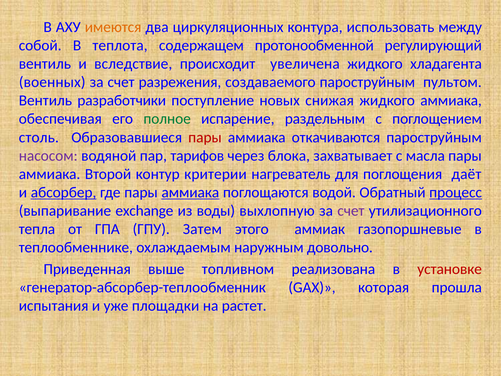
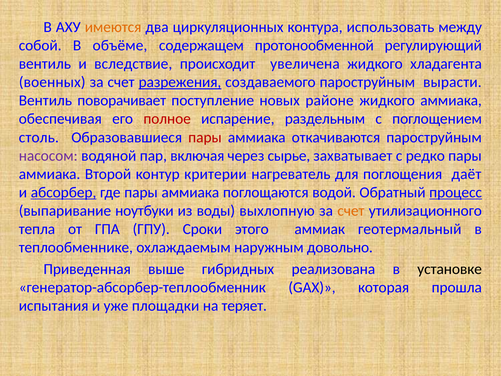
теплота: теплота -> объёме
разрежения underline: none -> present
пультом: пультом -> вырасти
разработчики: разработчики -> поворачивает
снижая: снижая -> районе
полное colour: green -> red
тарифов: тарифов -> включая
блока: блока -> сырье
масла: масла -> редко
аммиака at (190, 192) underline: present -> none
exchange: exchange -> ноутбуки
счет at (351, 211) colour: purple -> orange
Затем: Затем -> Сроки
газопоршневые: газопоршневые -> геотермальный
топливном: топливном -> гибридных
установке colour: red -> black
растет: растет -> теряет
